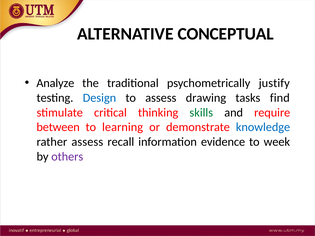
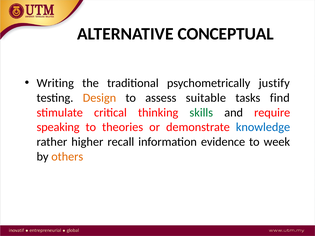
Analyze: Analyze -> Writing
Design colour: blue -> orange
drawing: drawing -> suitable
between: between -> speaking
learning: learning -> theories
rather assess: assess -> higher
others colour: purple -> orange
